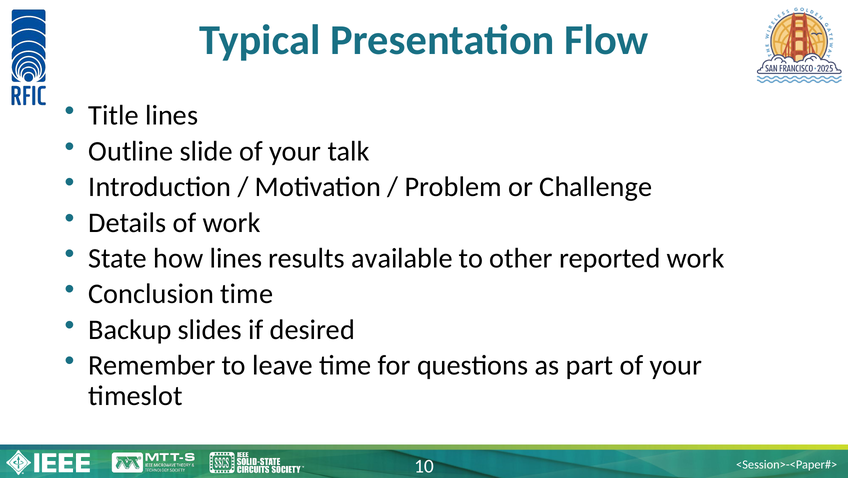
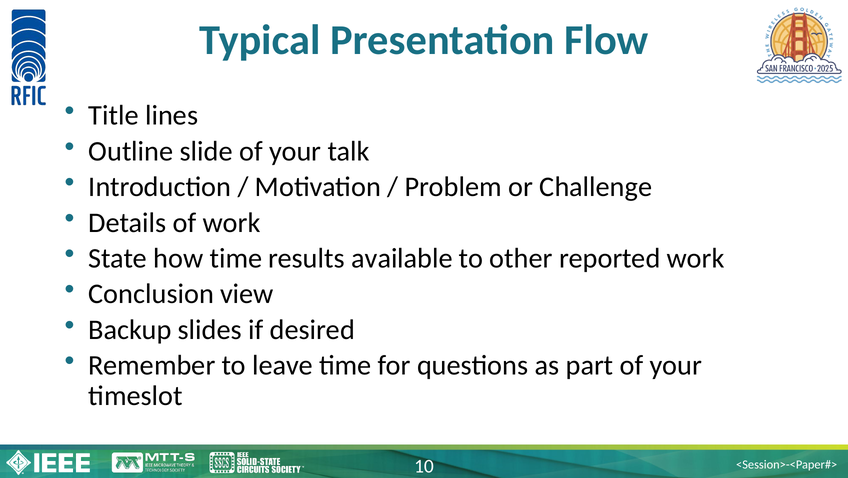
how lines: lines -> time
Conclusion time: time -> view
